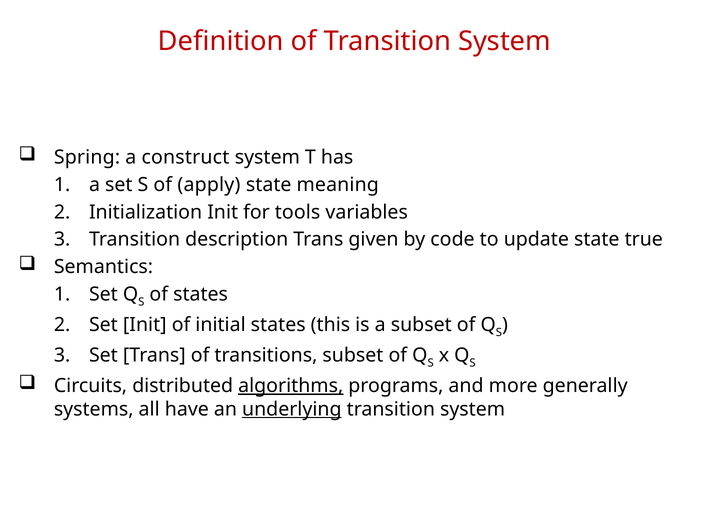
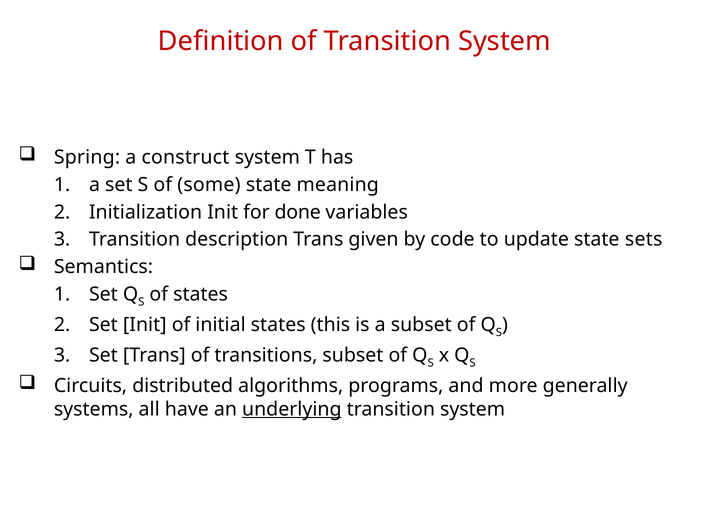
apply: apply -> some
tools: tools -> done
true: true -> sets
algorithms underline: present -> none
